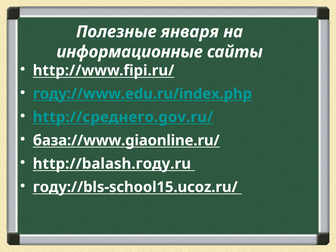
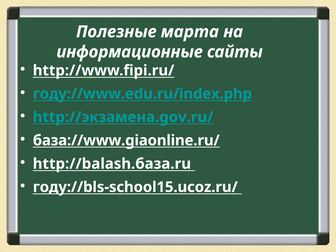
января: января -> марта
http://среднего.gov.ru/: http://среднего.gov.ru/ -> http://экзамена.gov.ru/
http://balash.году.ru: http://balash.году.ru -> http://balash.база.ru
